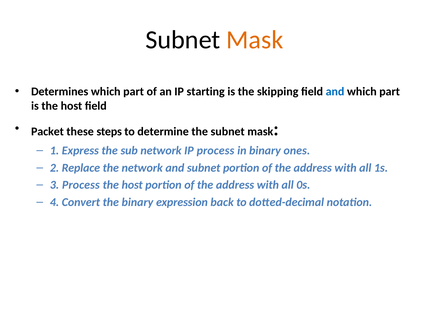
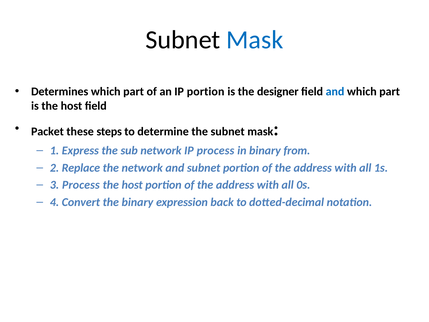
Mask at (255, 40) colour: orange -> blue
IP starting: starting -> portion
skipping: skipping -> designer
ones: ones -> from
